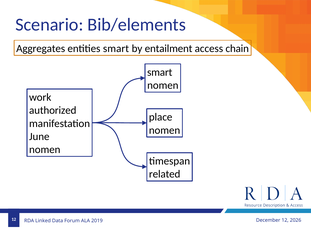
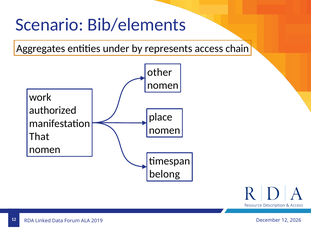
entities smart: smart -> under
entailment: entailment -> represents
smart at (160, 72): smart -> other
June: June -> That
related: related -> belong
